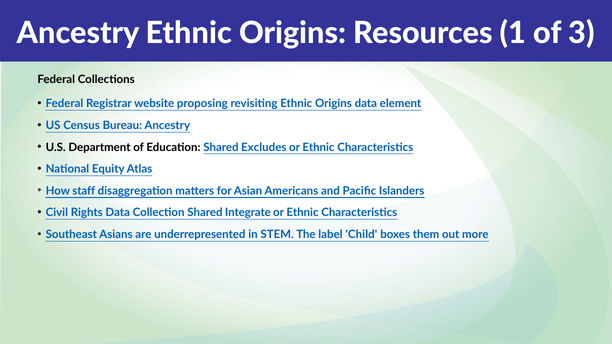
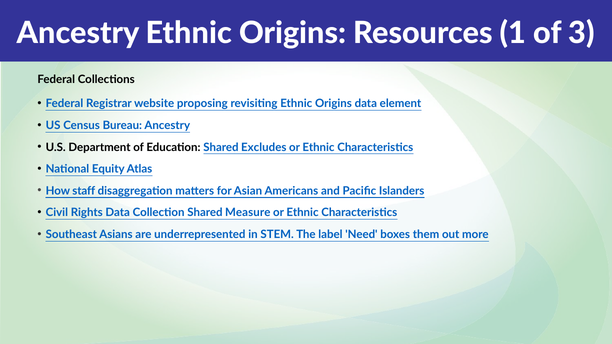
Integrate: Integrate -> Measure
Child: Child -> Need
